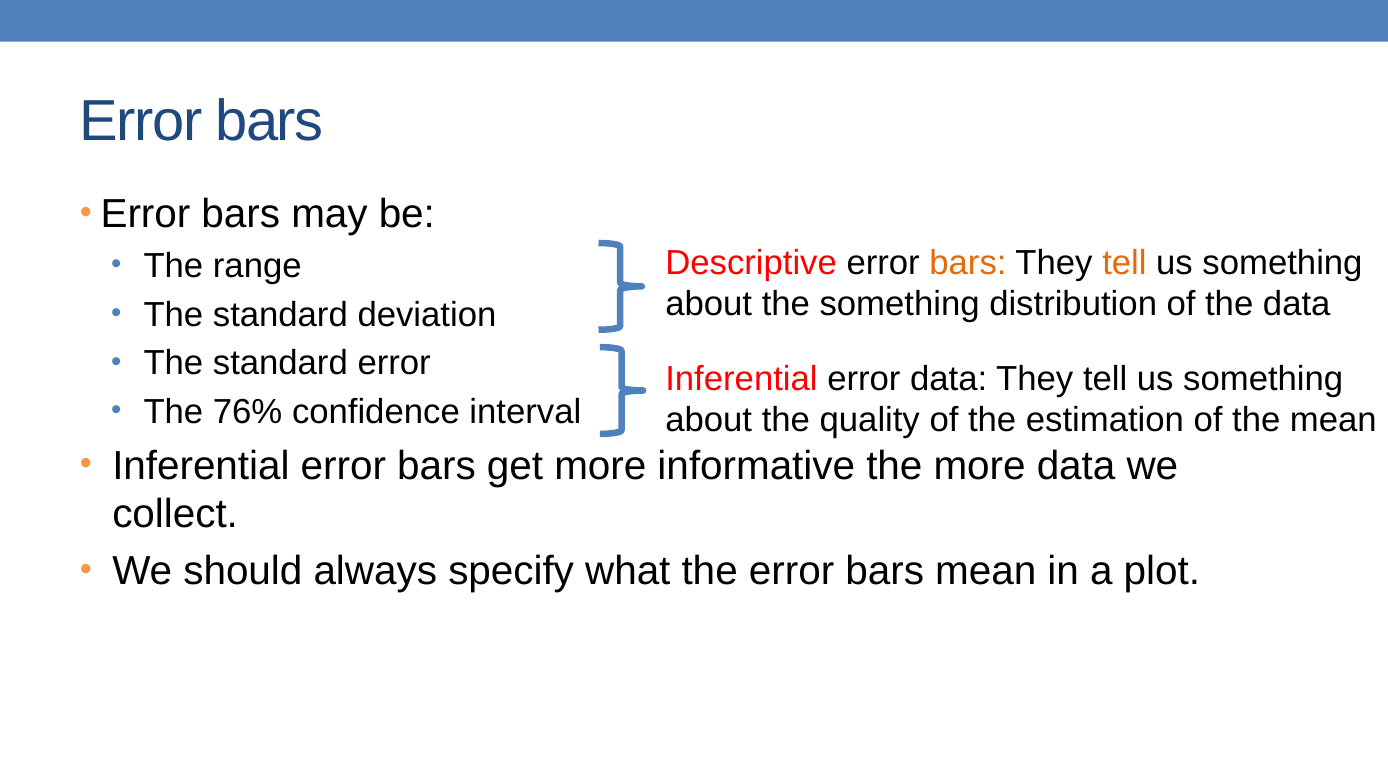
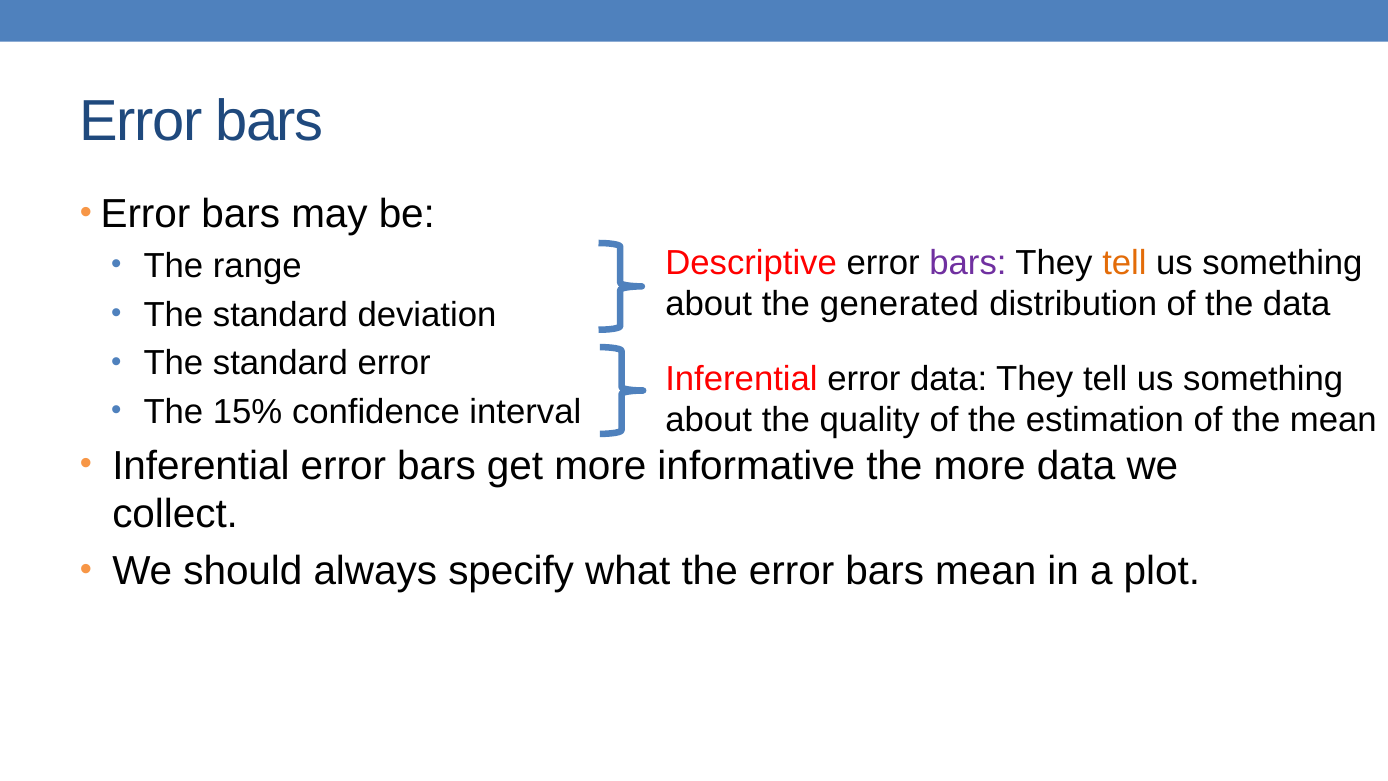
bars at (968, 263) colour: orange -> purple
the something: something -> generated
76%: 76% -> 15%
